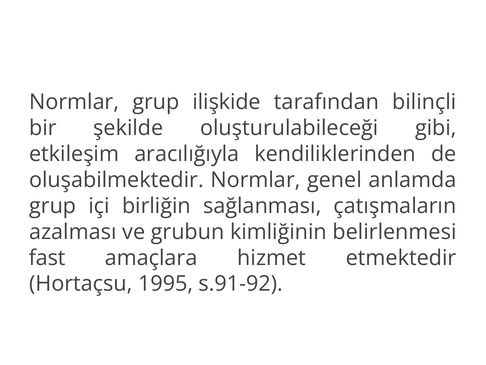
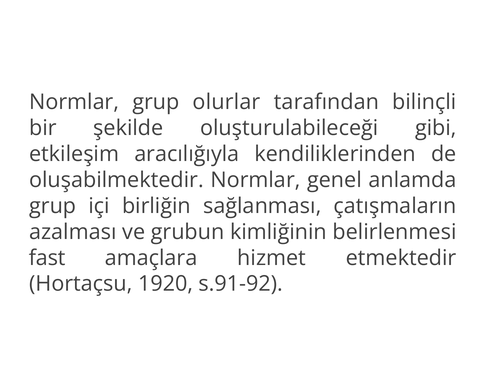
ilişkide: ilişkide -> olurlar
1995: 1995 -> 1920
